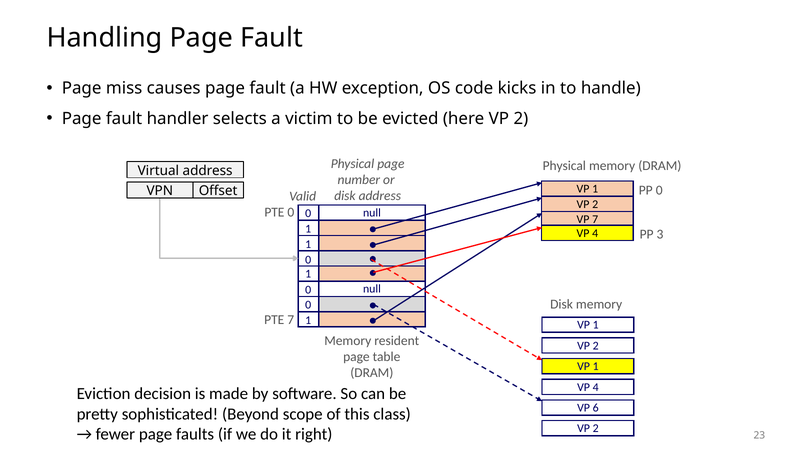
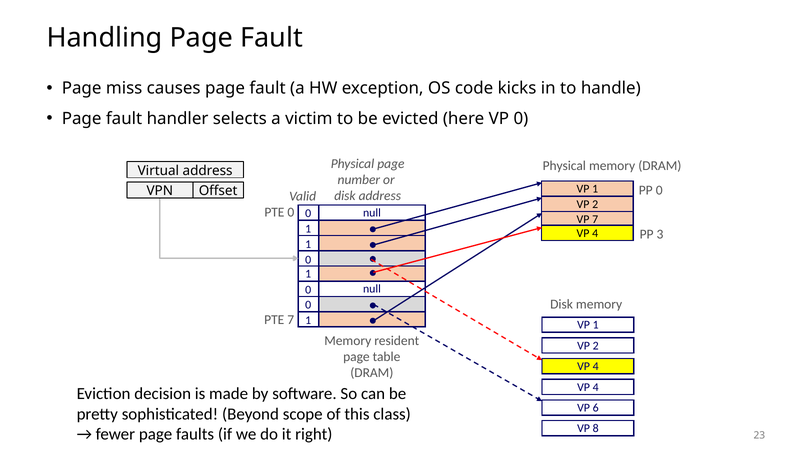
here VP 2: 2 -> 0
1 at (596, 366): 1 -> 4
2 at (596, 428): 2 -> 8
